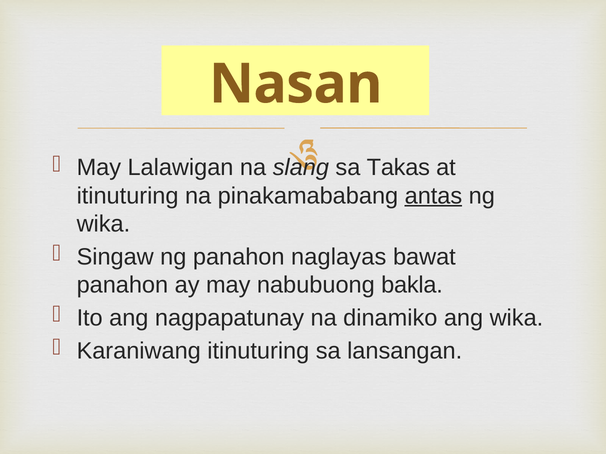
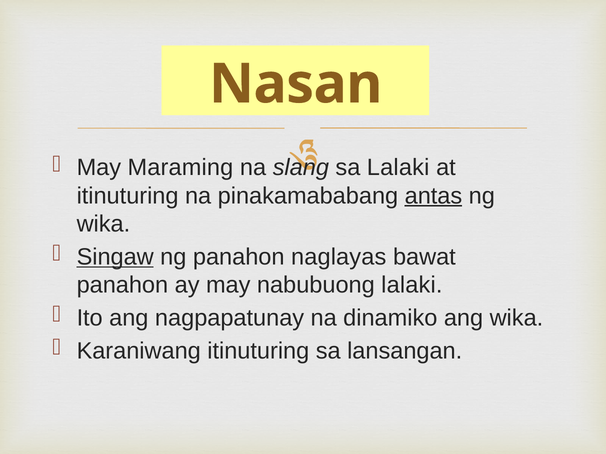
Lalawigan: Lalawigan -> Maraming
sa Takas: Takas -> Lalaki
Singaw underline: none -> present
nabubuong bakla: bakla -> lalaki
